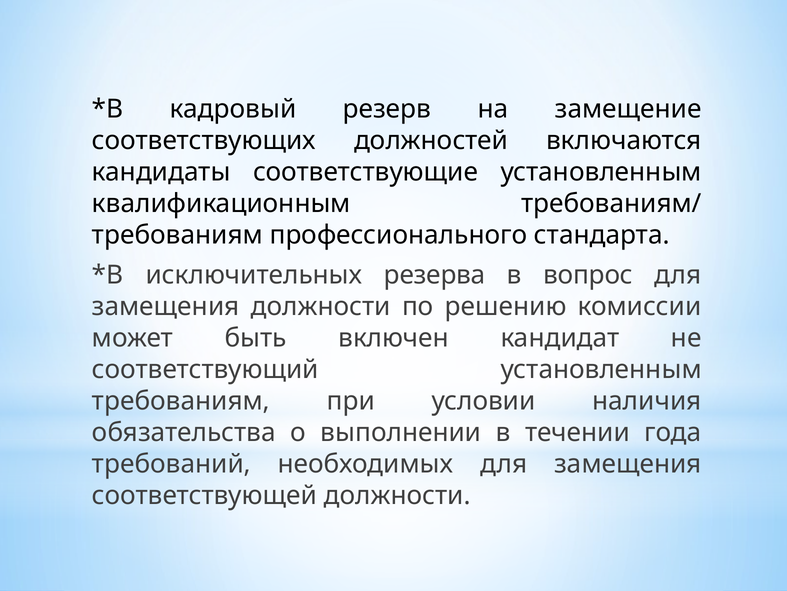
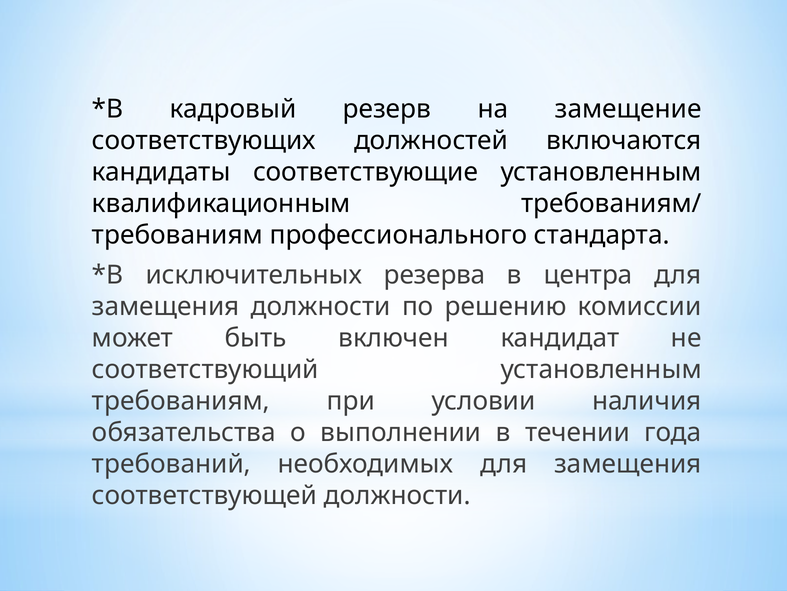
вопрос: вопрос -> центра
